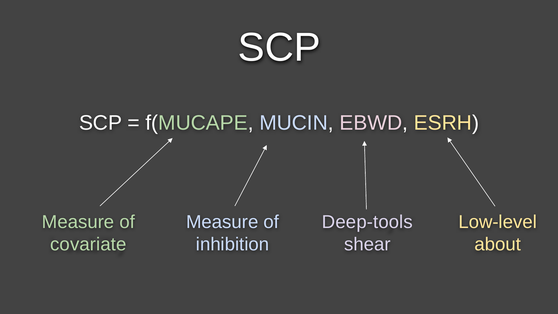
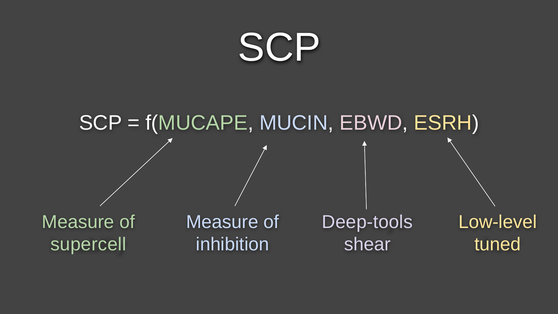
covariate: covariate -> supercell
about: about -> tuned
